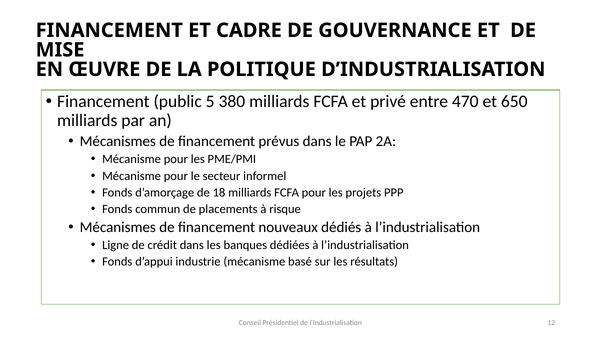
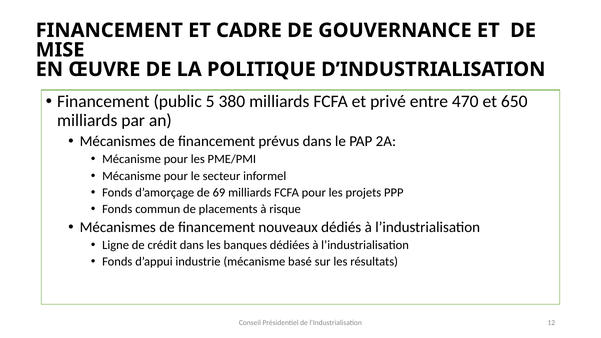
18: 18 -> 69
